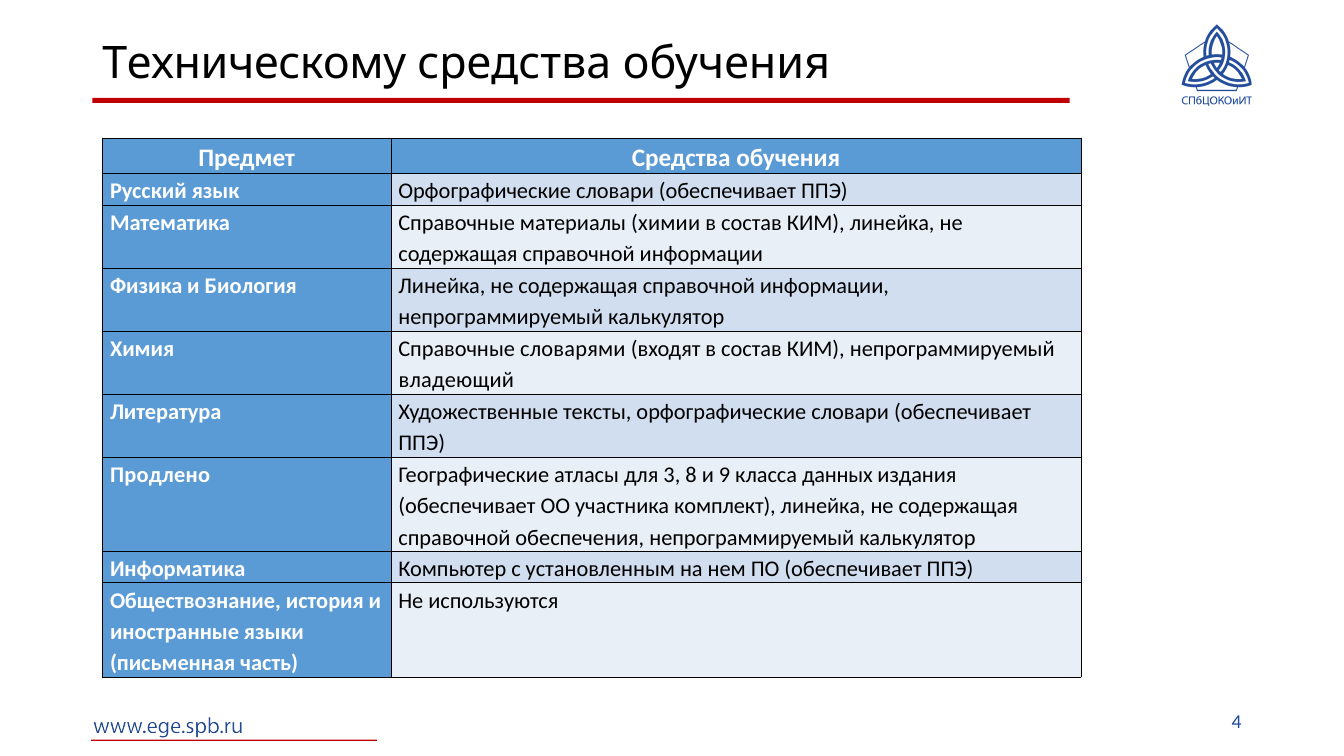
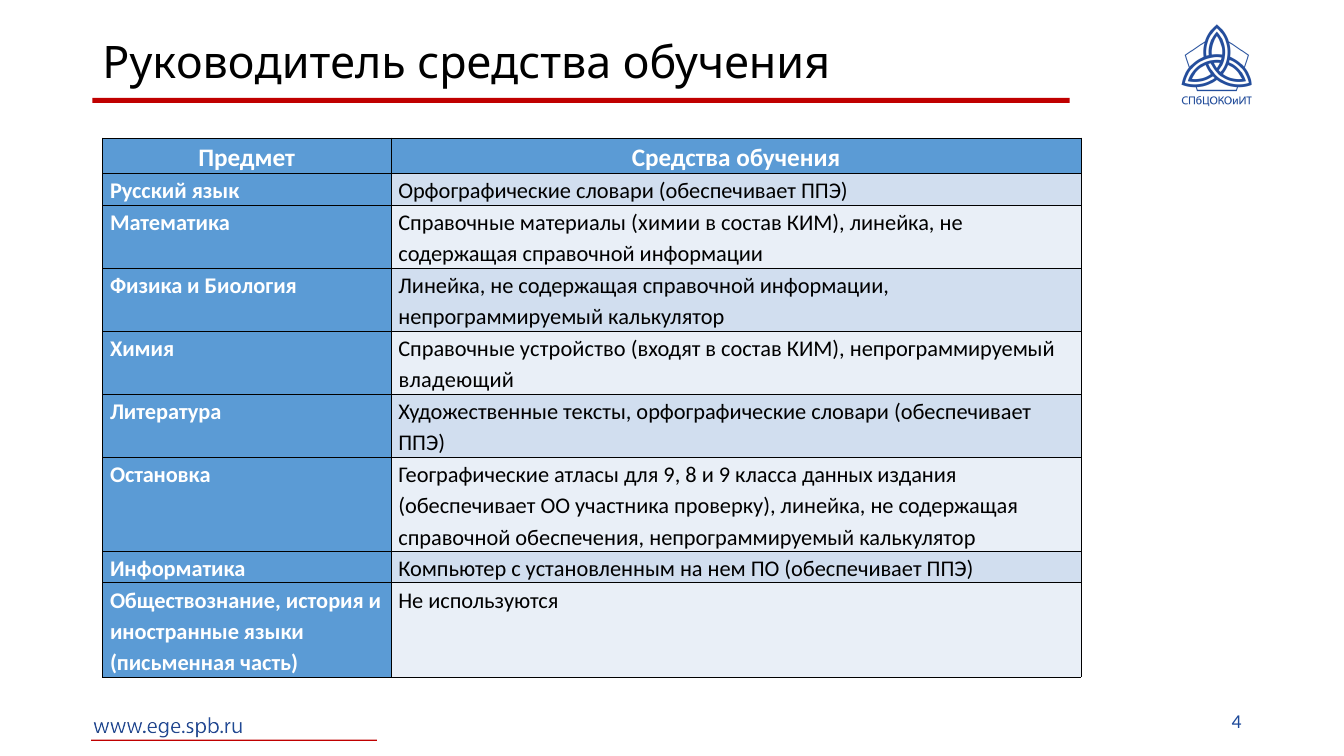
Техническому: Техническому -> Руководитель
словарями: словарями -> устройство
Продлено: Продлено -> Остановка
для 3: 3 -> 9
комплект: комплект -> проверку
